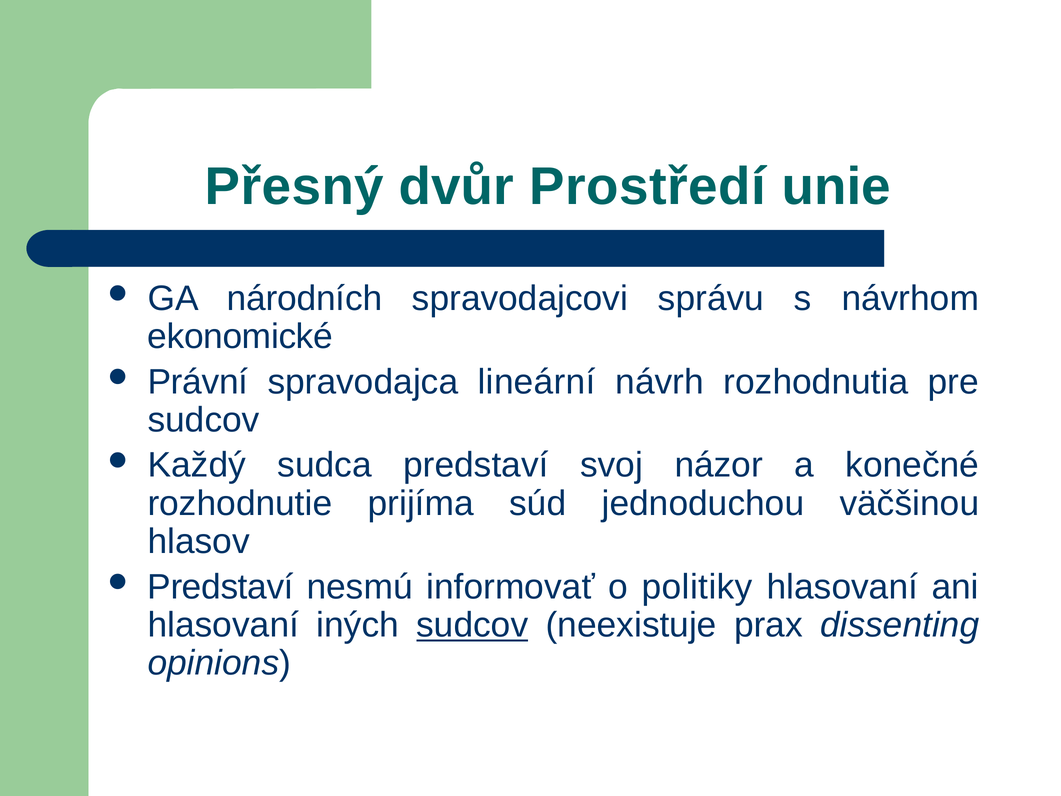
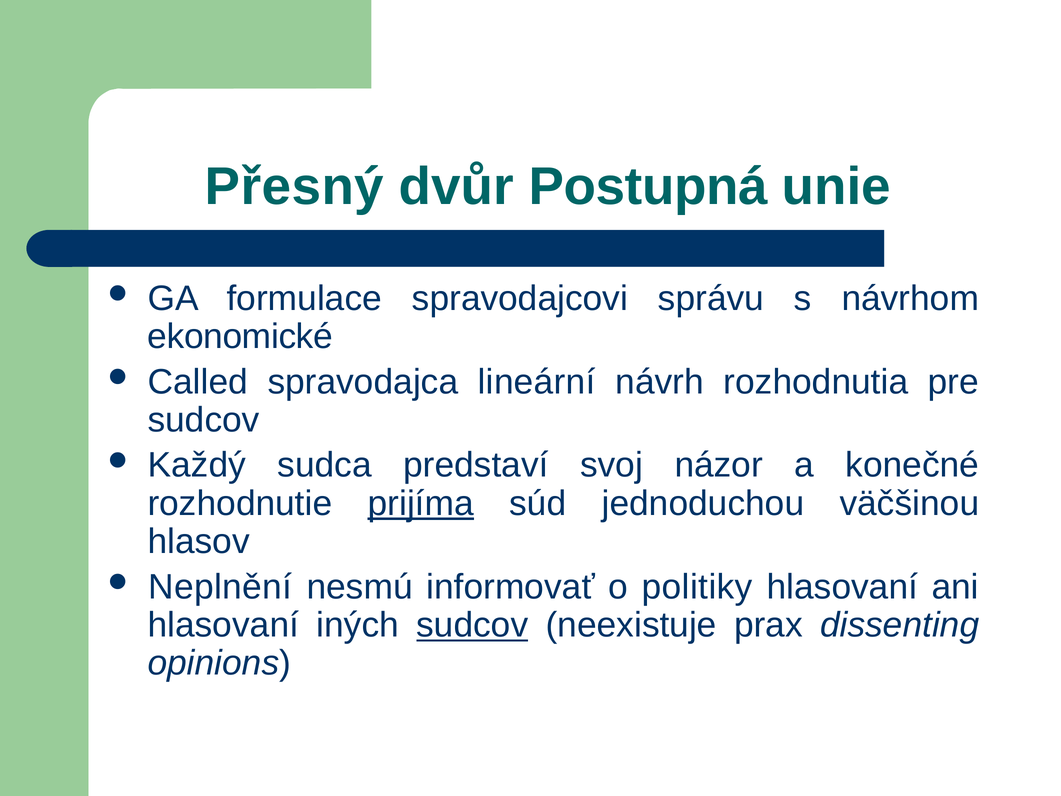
Prostředí: Prostředí -> Postupná
národních: národních -> formulace
Právní: Právní -> Called
prijíma underline: none -> present
Predstaví at (221, 587): Predstaví -> Neplnění
